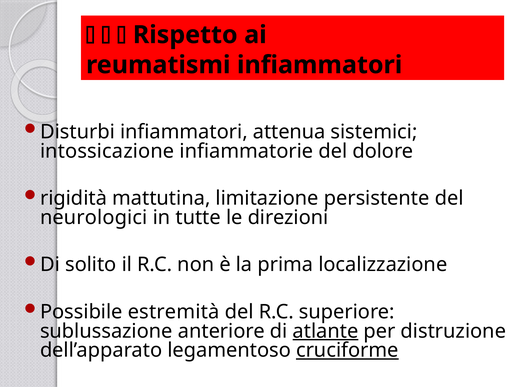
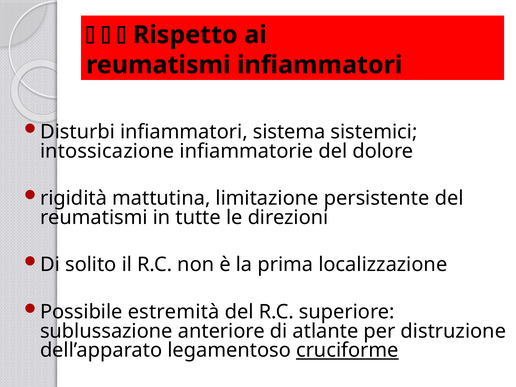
attenua: attenua -> sistema
neurologici at (94, 217): neurologici -> reumatismi
atlante underline: present -> none
